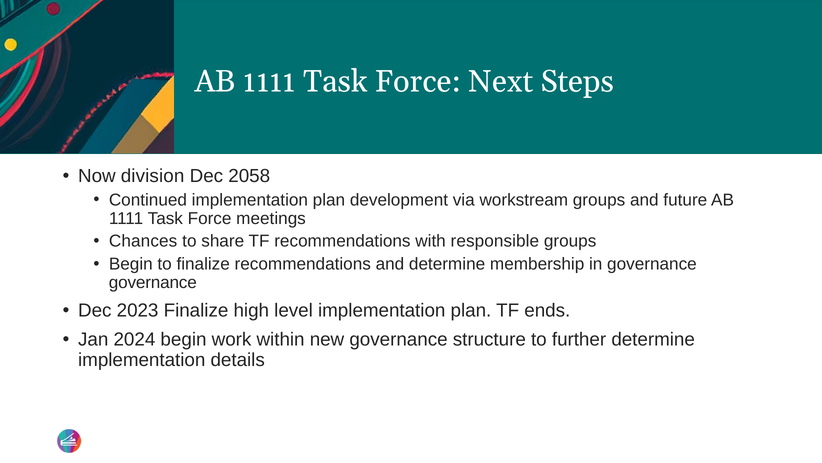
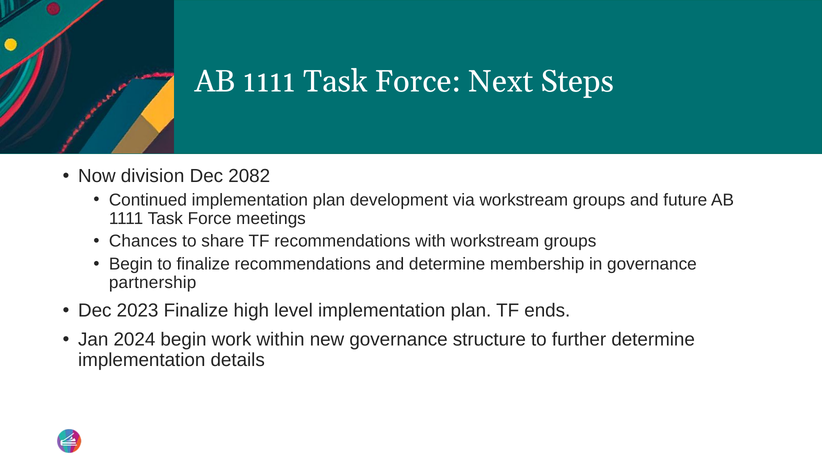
2058: 2058 -> 2082
with responsible: responsible -> workstream
governance at (153, 282): governance -> partnership
